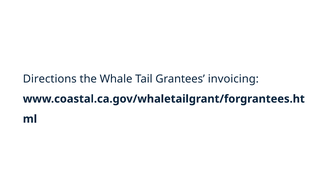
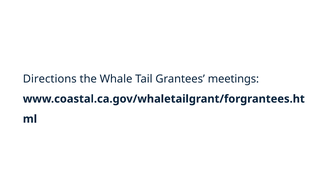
invoicing: invoicing -> meetings
